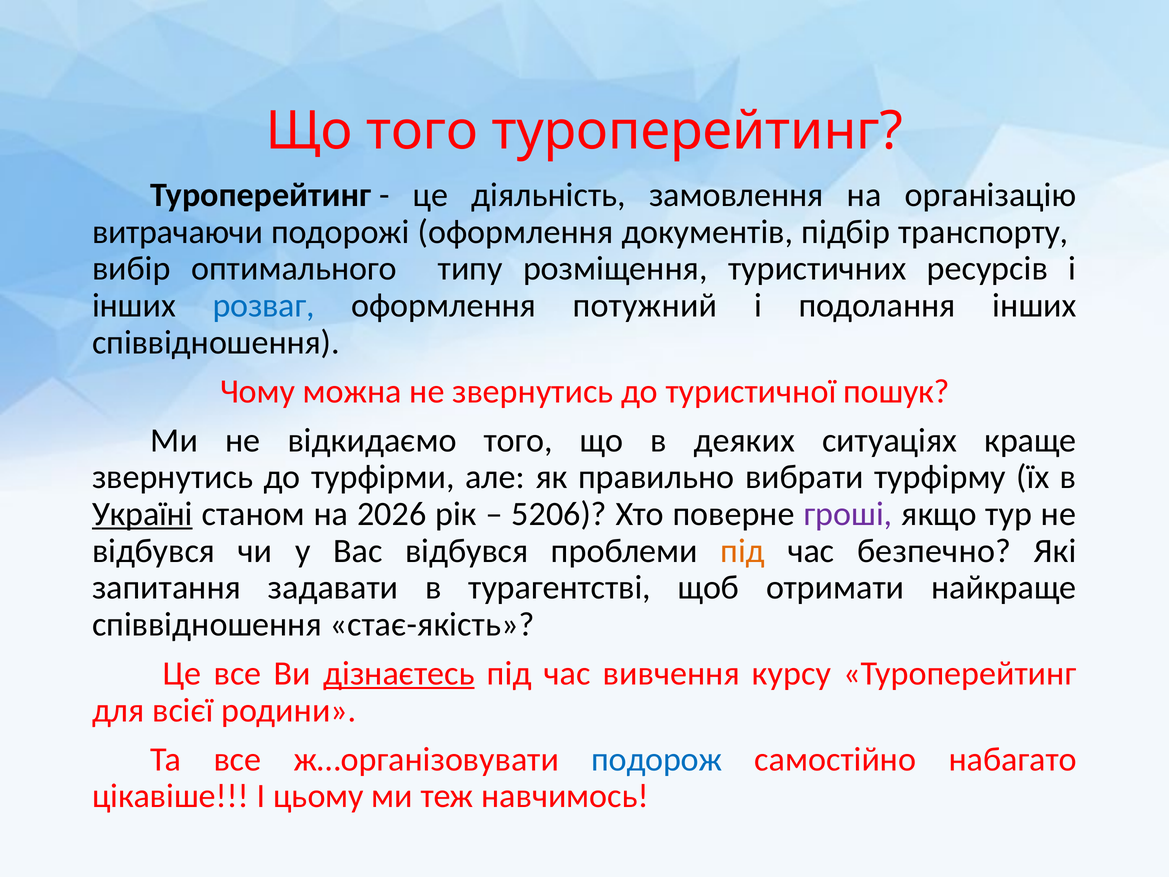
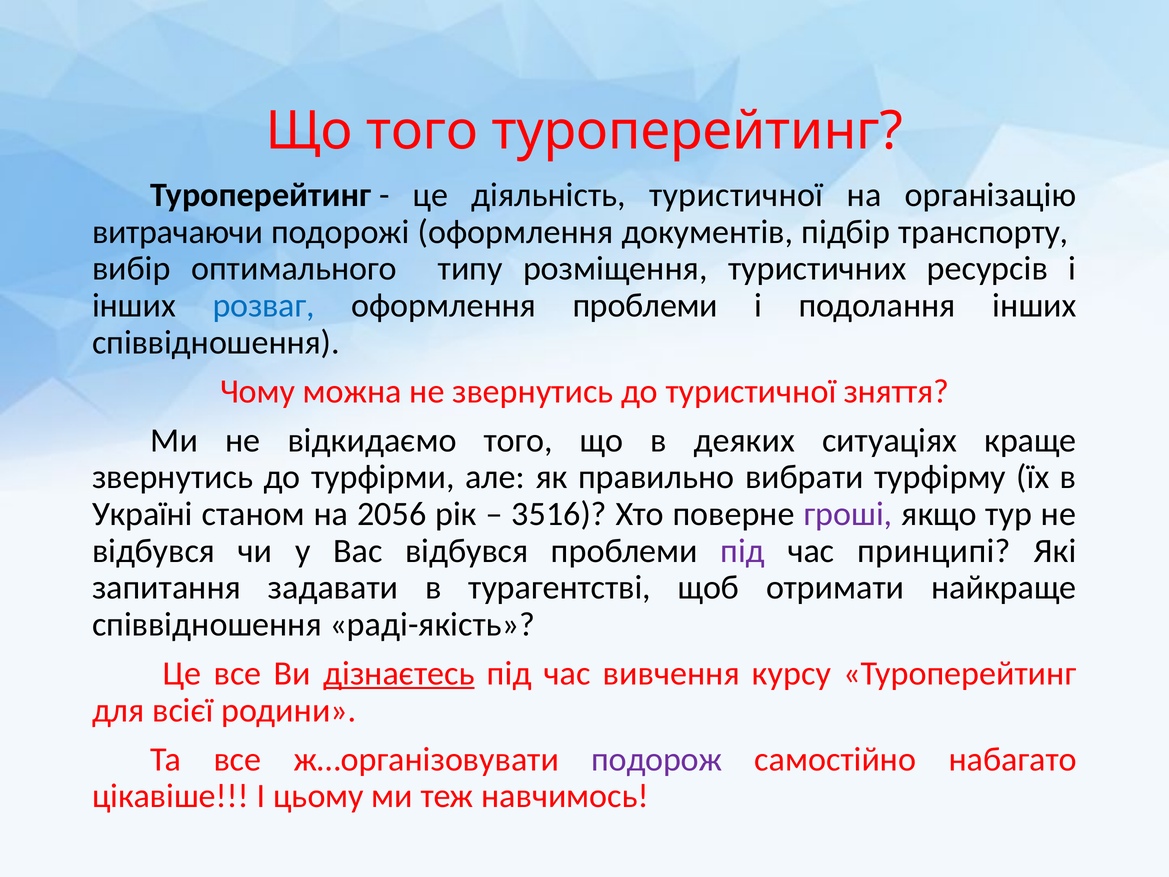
діяльність замовлення: замовлення -> туристичної
оформлення потужний: потужний -> проблеми
пошук: пошук -> зняття
Україні underline: present -> none
2026: 2026 -> 2056
5206: 5206 -> 3516
під at (743, 551) colour: orange -> purple
безпечно: безпечно -> принципі
стає-якість: стає-якість -> раді-якість
подорож colour: blue -> purple
